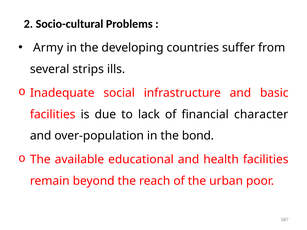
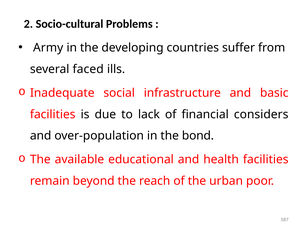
strips: strips -> faced
character: character -> considers
